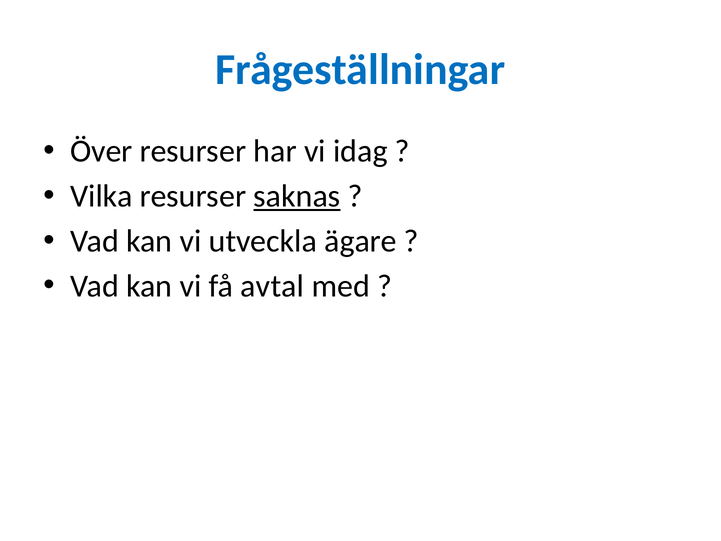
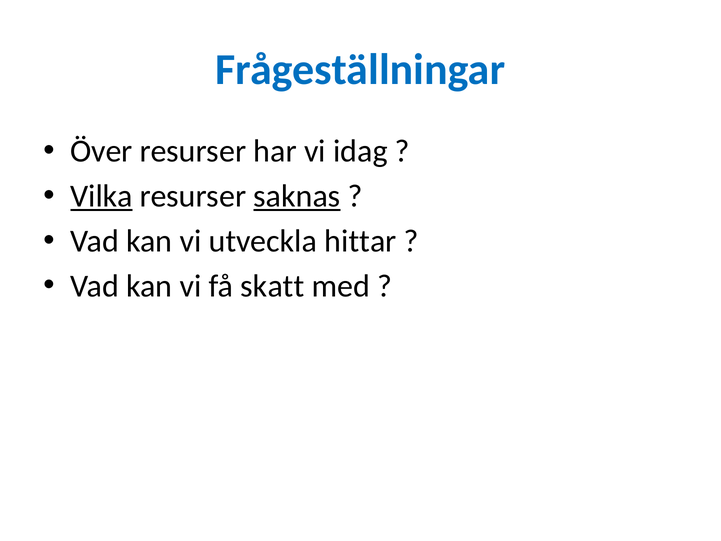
Vilka underline: none -> present
ägare: ägare -> hittar
avtal: avtal -> skatt
